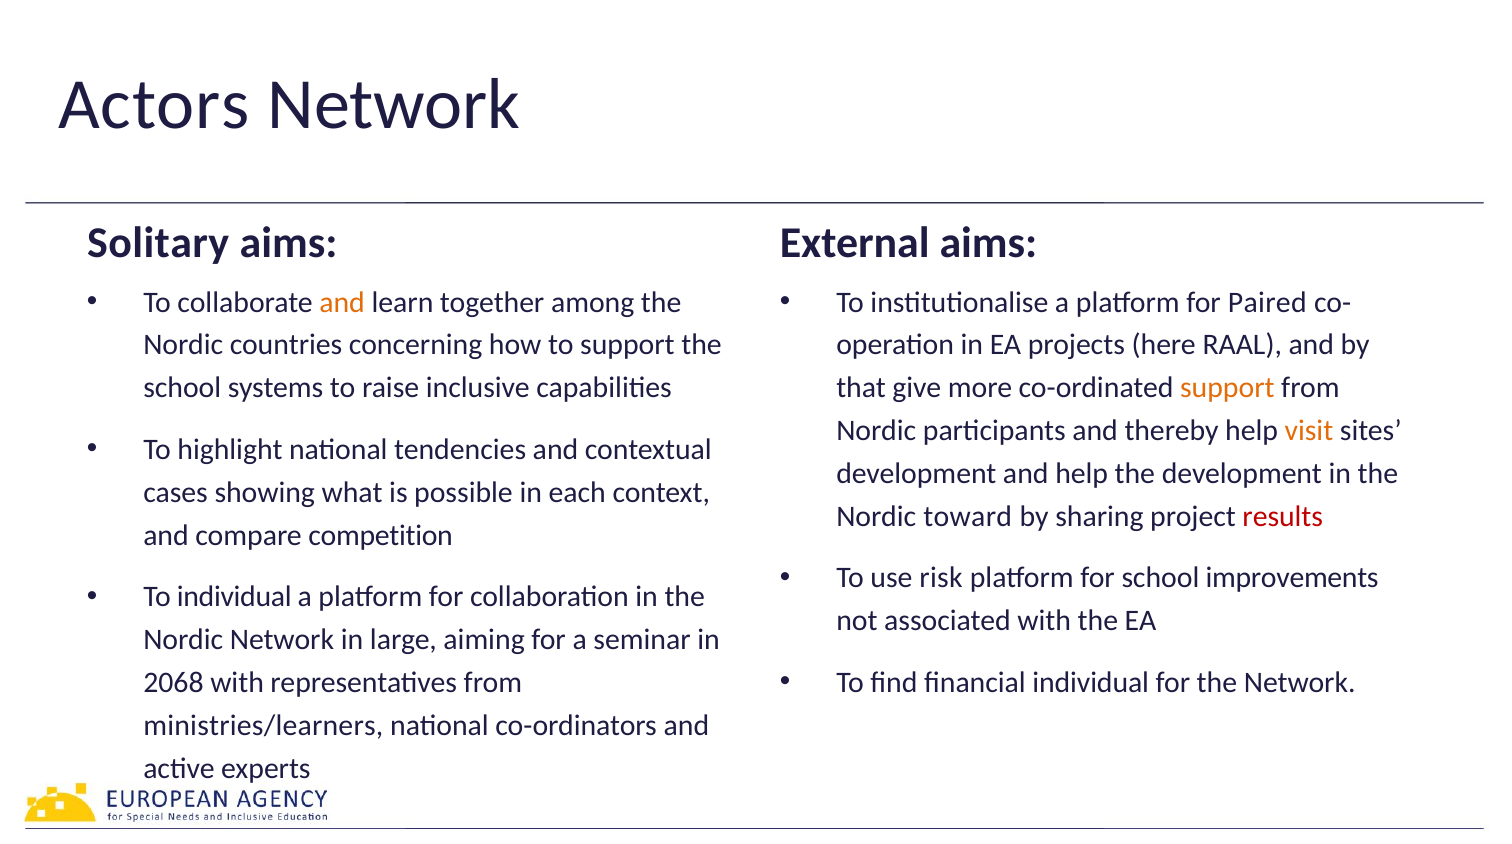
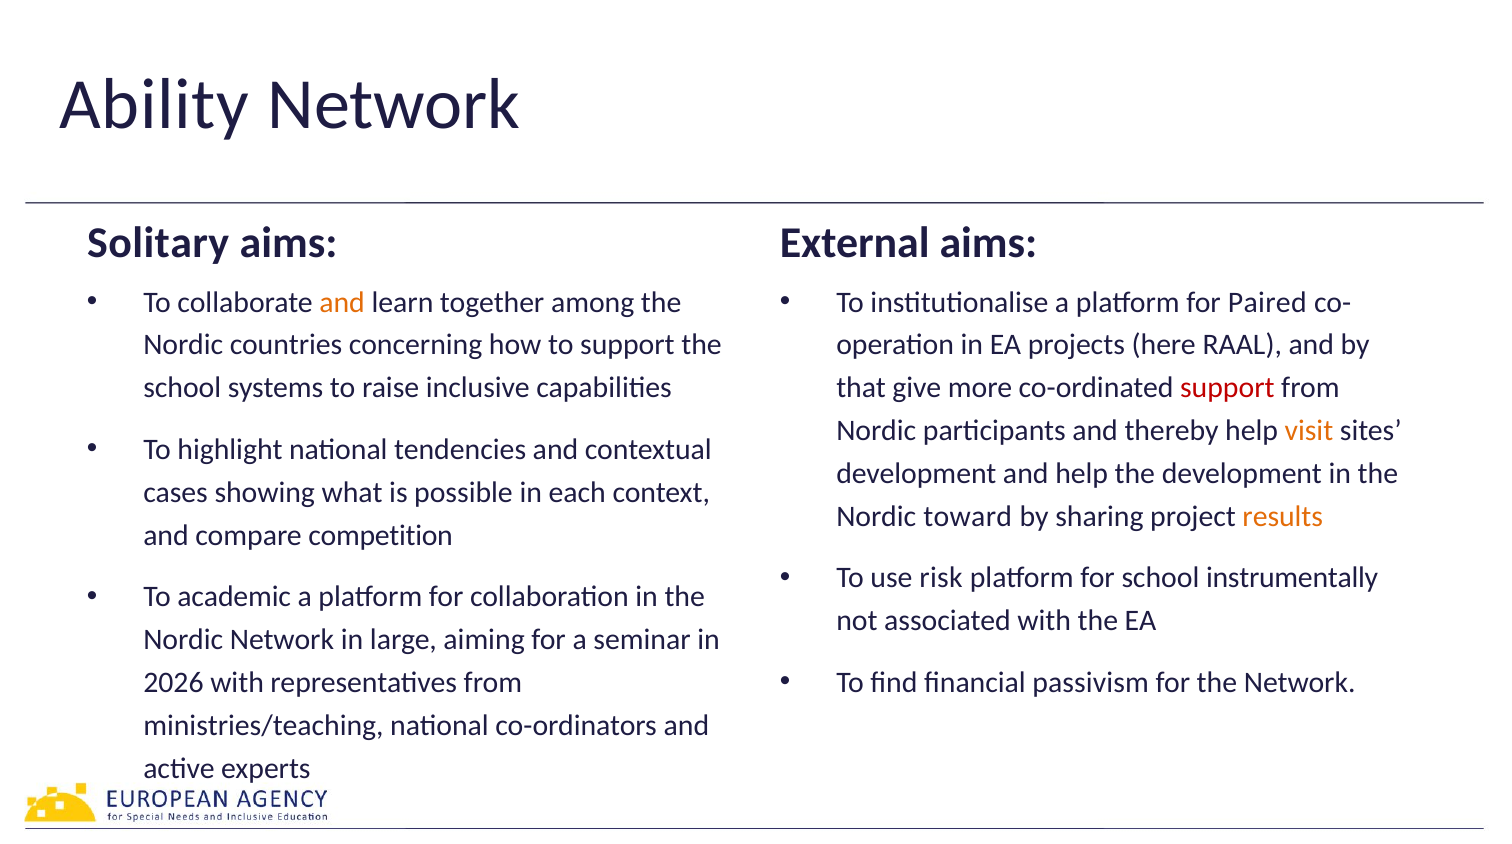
Actors: Actors -> Ability
support at (1227, 388) colour: orange -> red
results colour: red -> orange
improvements: improvements -> instrumentally
To individual: individual -> academic
financial individual: individual -> passivism
2068: 2068 -> 2026
ministries/learners: ministries/learners -> ministries/teaching
